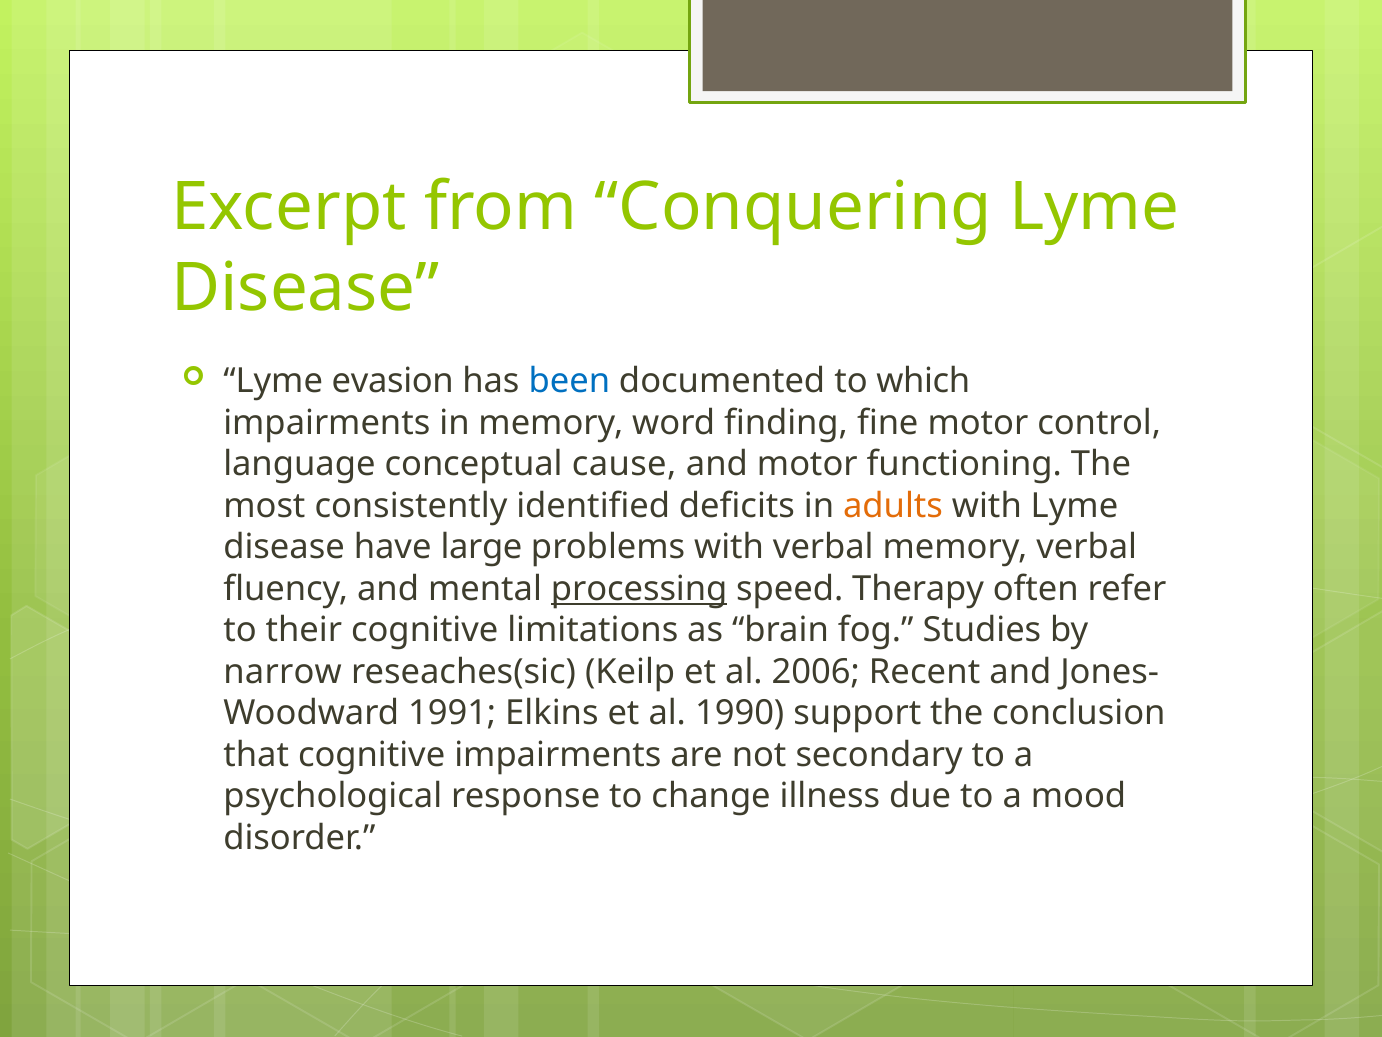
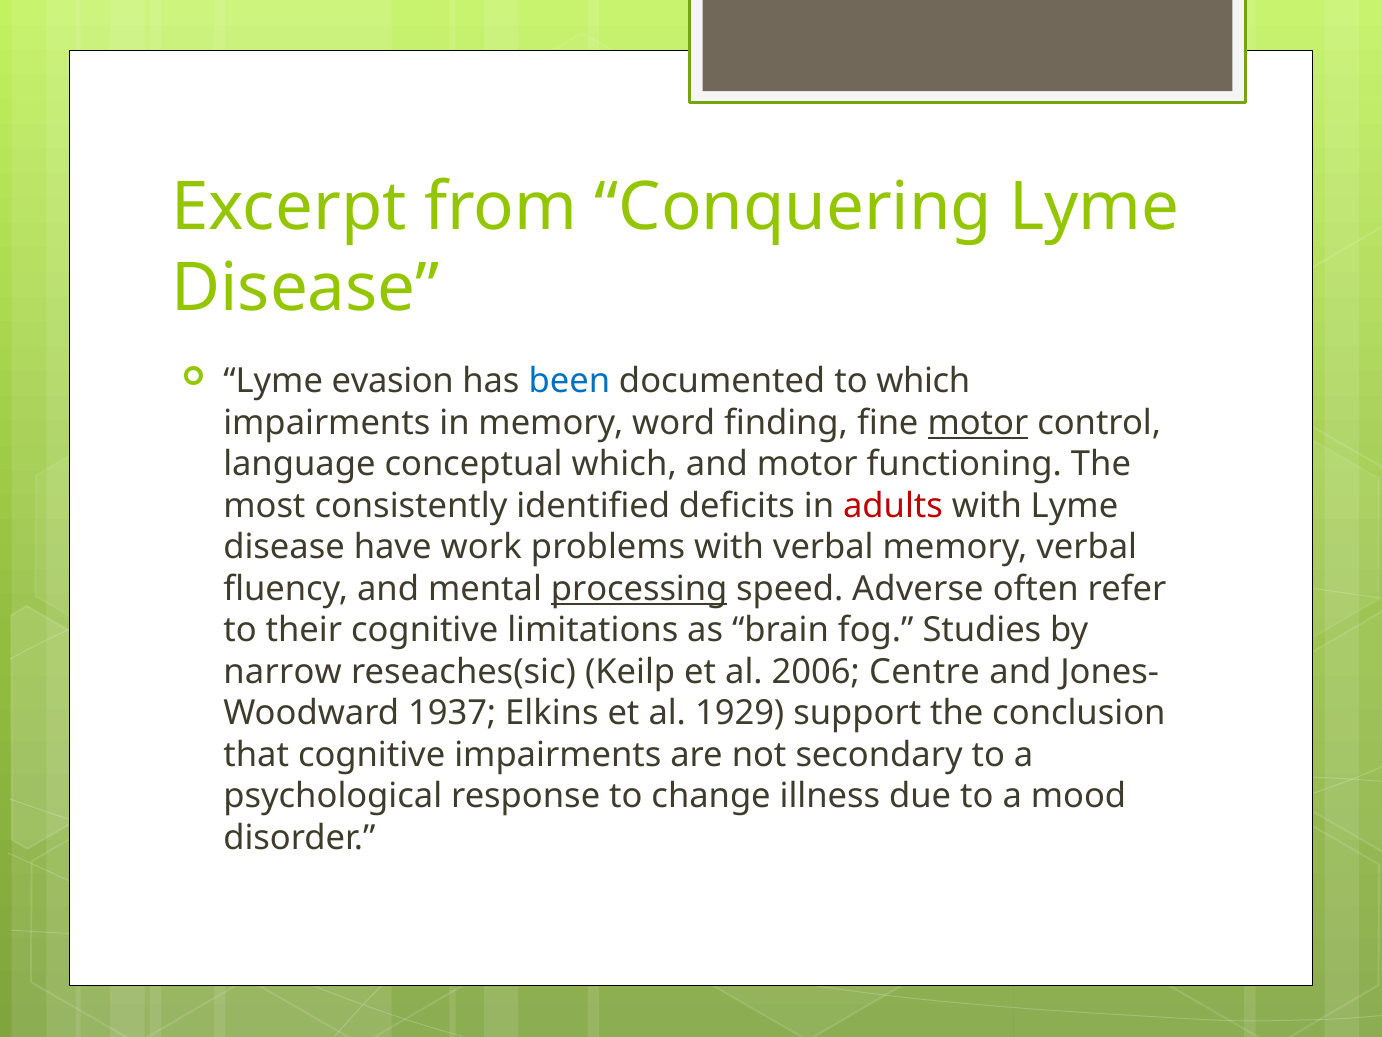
motor at (978, 423) underline: none -> present
conceptual cause: cause -> which
adults colour: orange -> red
large: large -> work
Therapy: Therapy -> Adverse
Recent: Recent -> Centre
1991: 1991 -> 1937
1990: 1990 -> 1929
